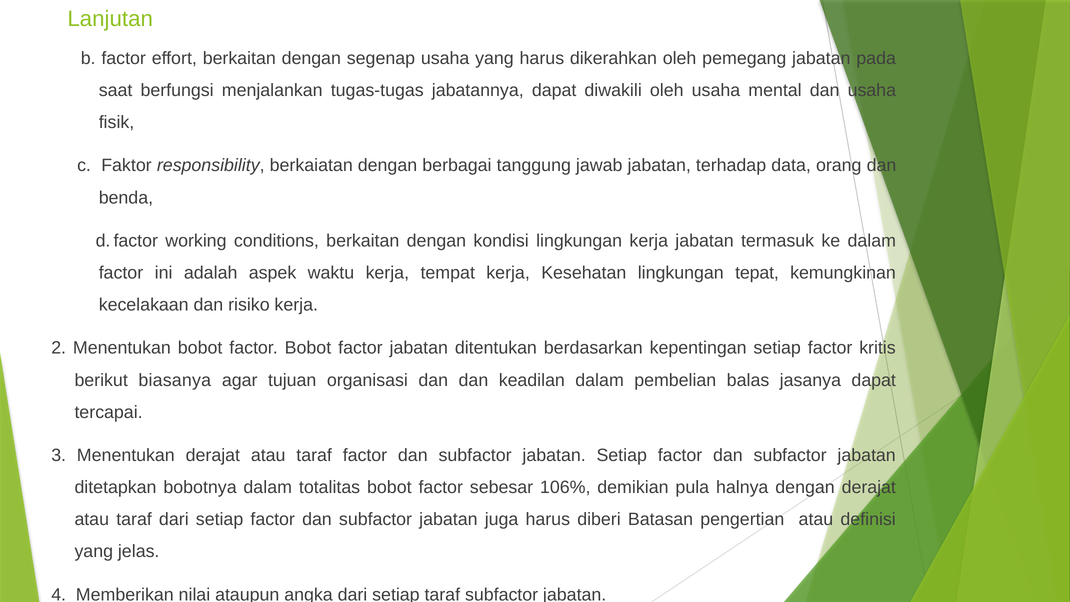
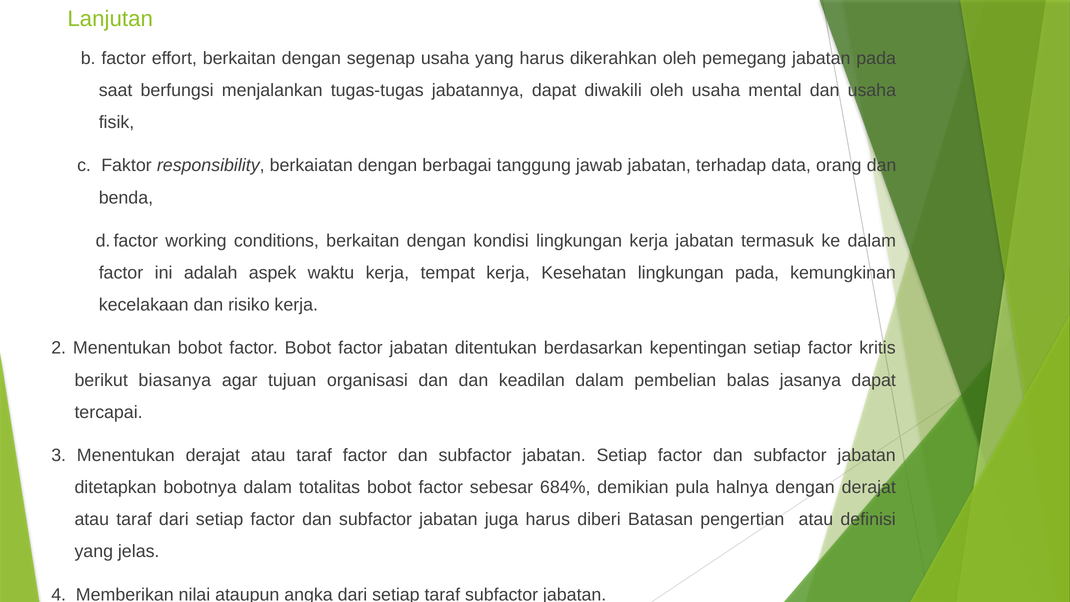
lingkungan tepat: tepat -> pada
106%: 106% -> 684%
